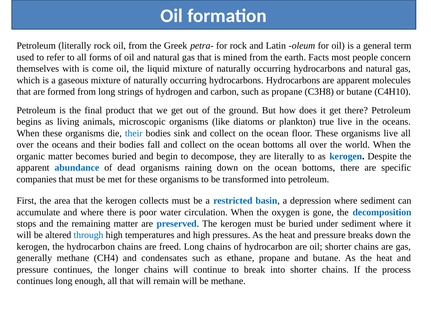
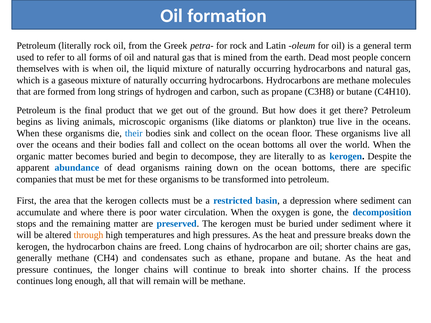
earth Facts: Facts -> Dead
is come: come -> when
are apparent: apparent -> methane
through colour: blue -> orange
